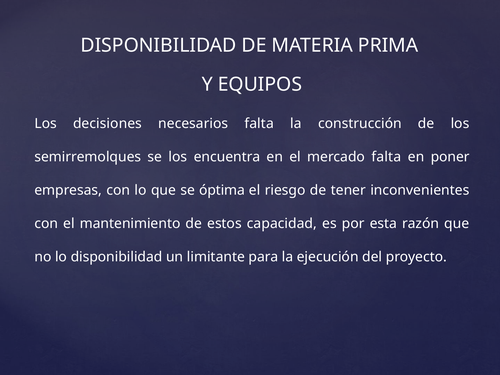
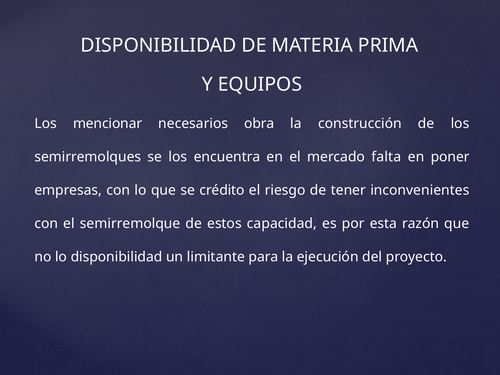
decisiones: decisiones -> mencionar
necesarios falta: falta -> obra
óptima: óptima -> crédito
mantenimiento: mantenimiento -> semirremolque
